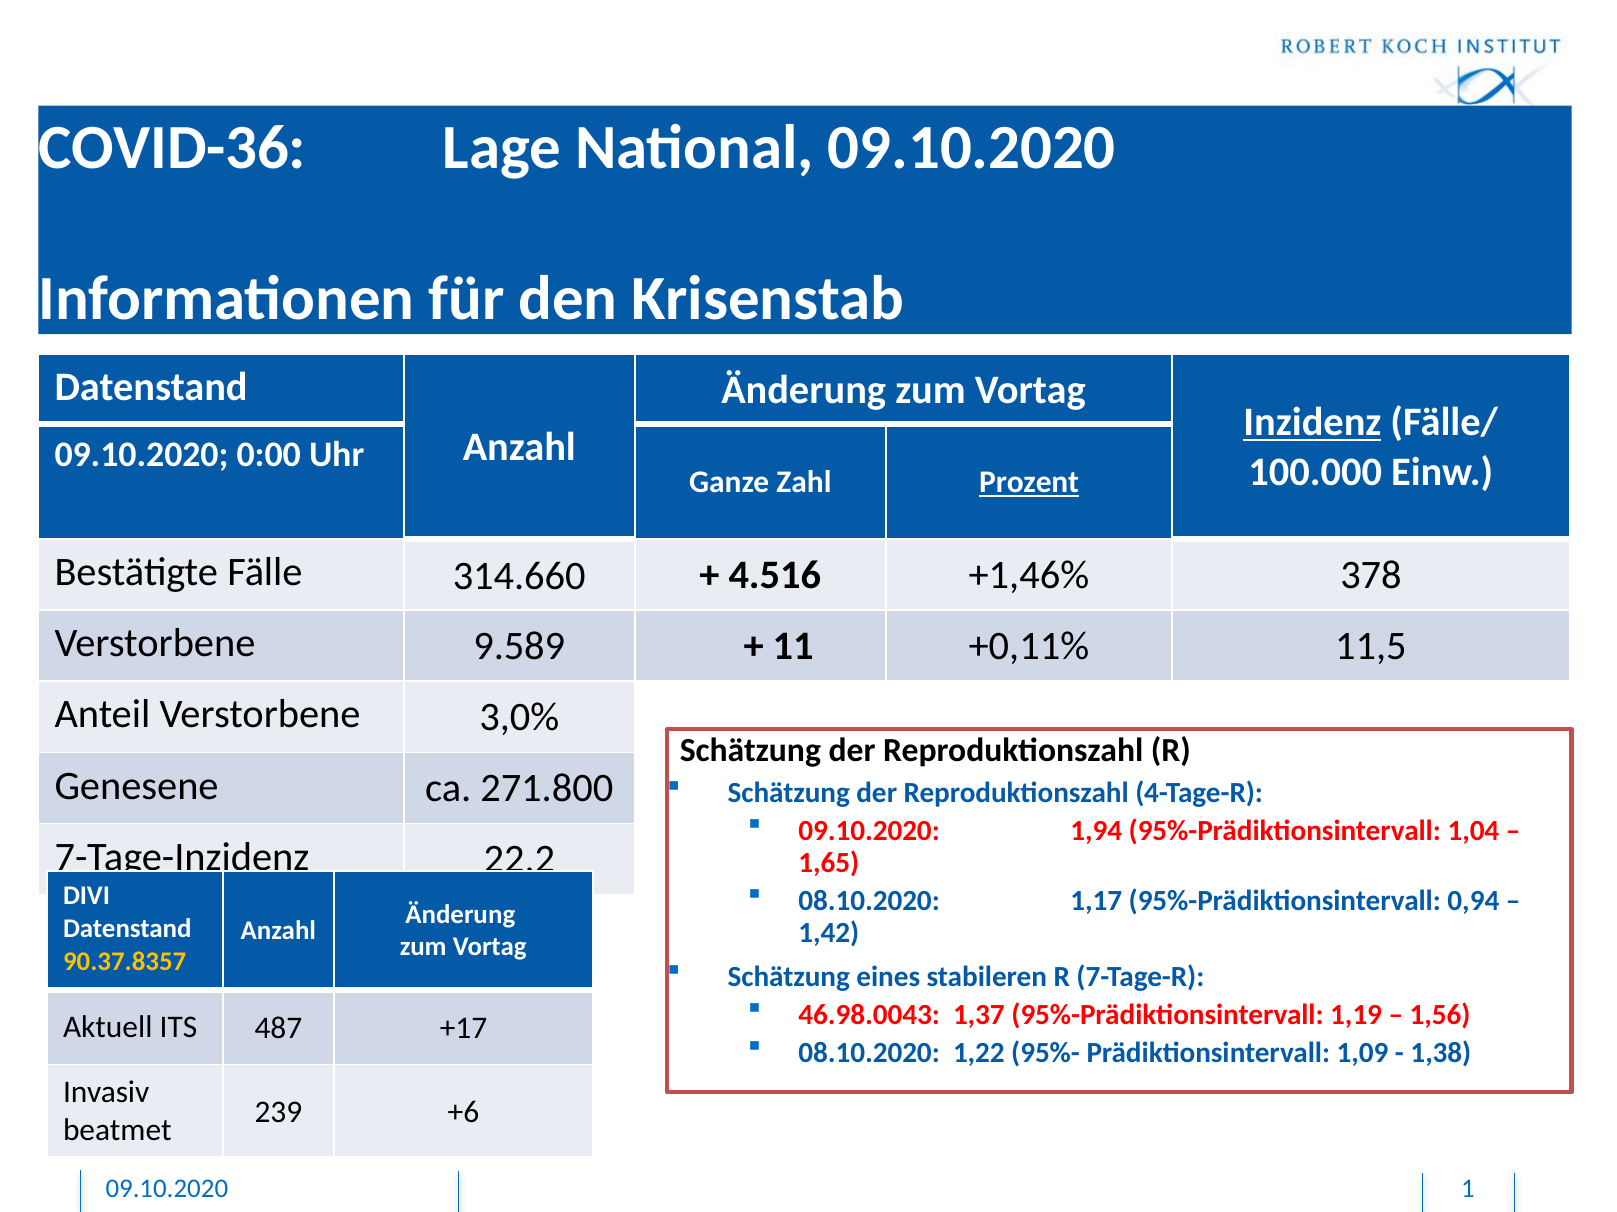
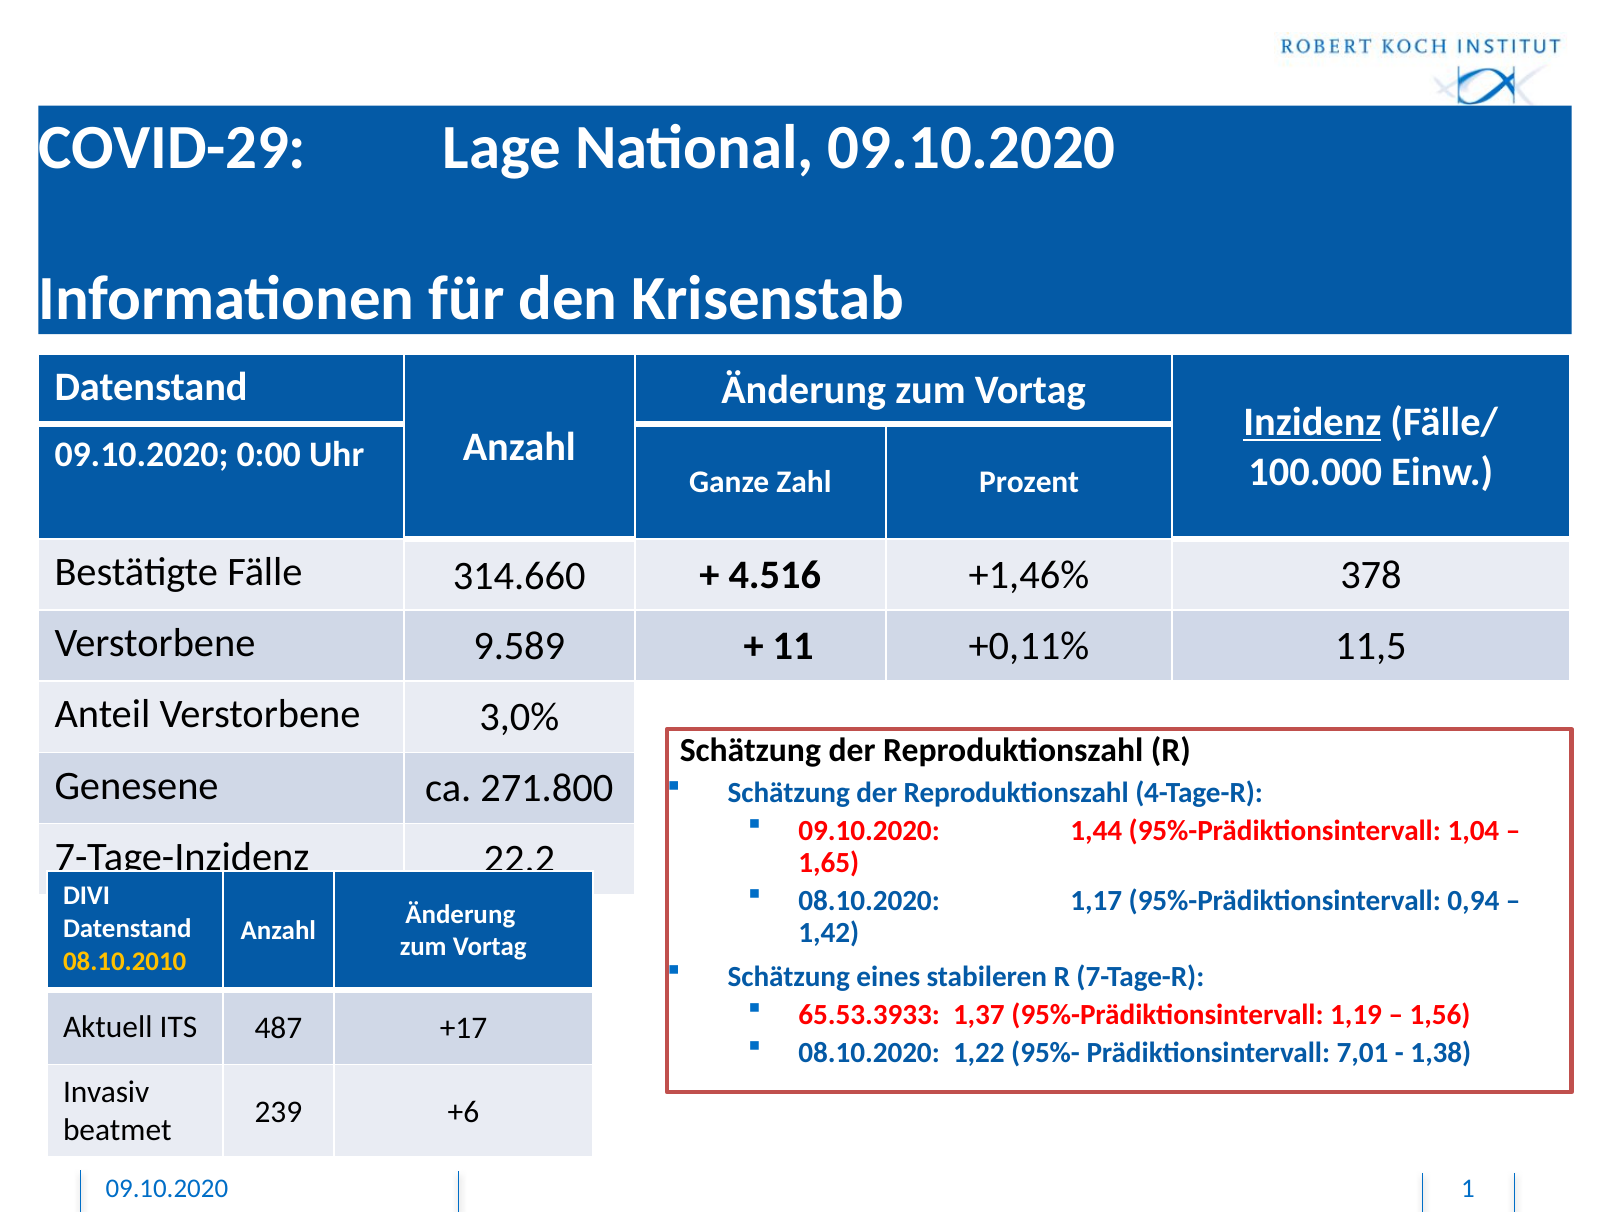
COVID-36: COVID-36 -> COVID-29
Prozent underline: present -> none
1,94: 1,94 -> 1,44
90.37.8357: 90.37.8357 -> 08.10.2010
46.98.0043: 46.98.0043 -> 65.53.3933
1,09: 1,09 -> 7,01
